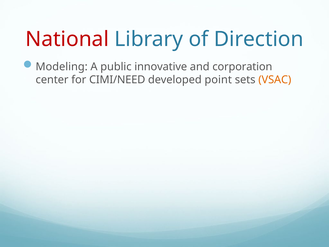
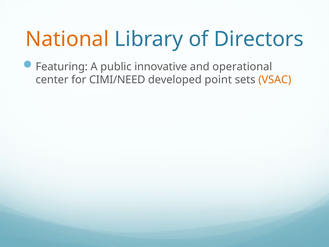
National colour: red -> orange
Direction: Direction -> Directors
Modeling: Modeling -> Featuring
corporation: corporation -> operational
